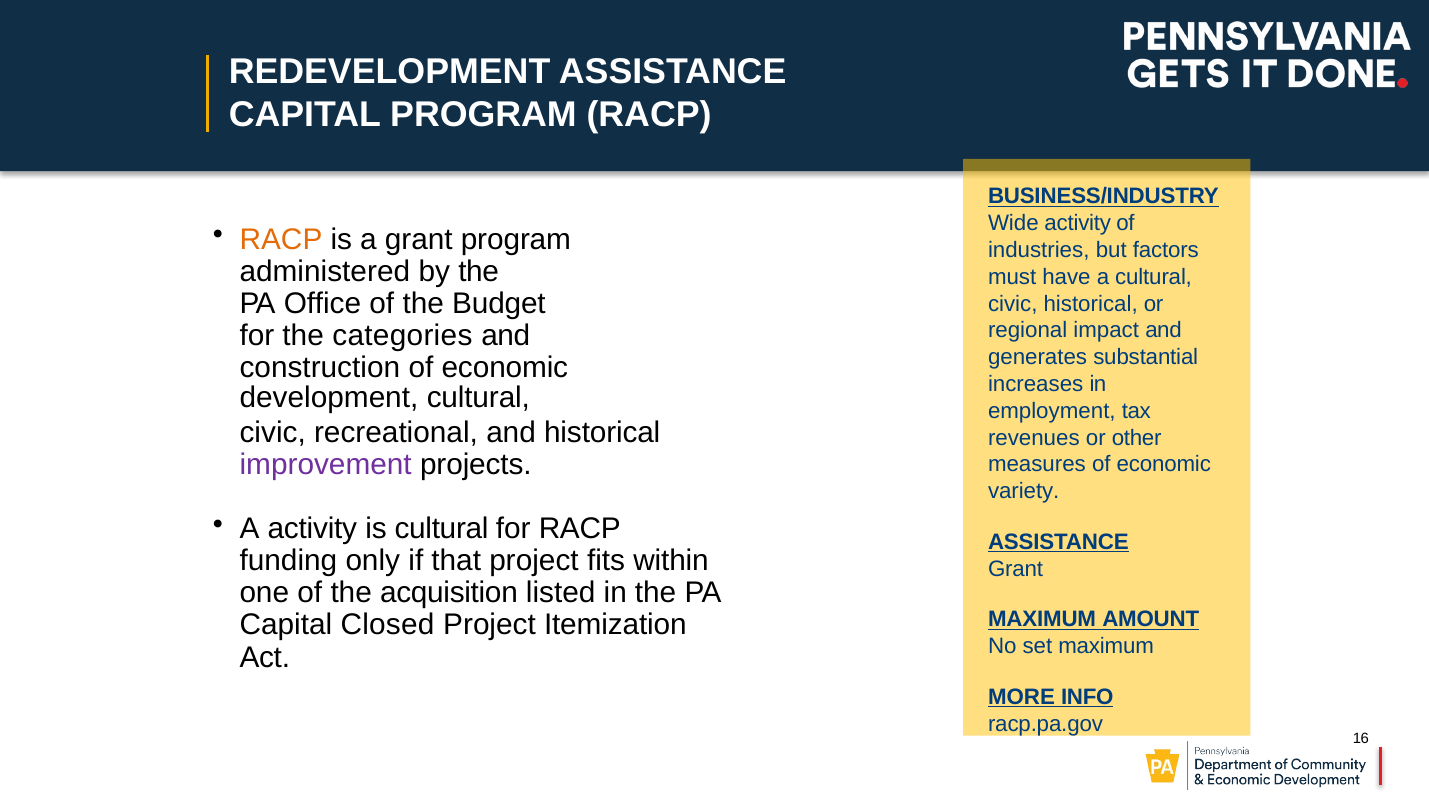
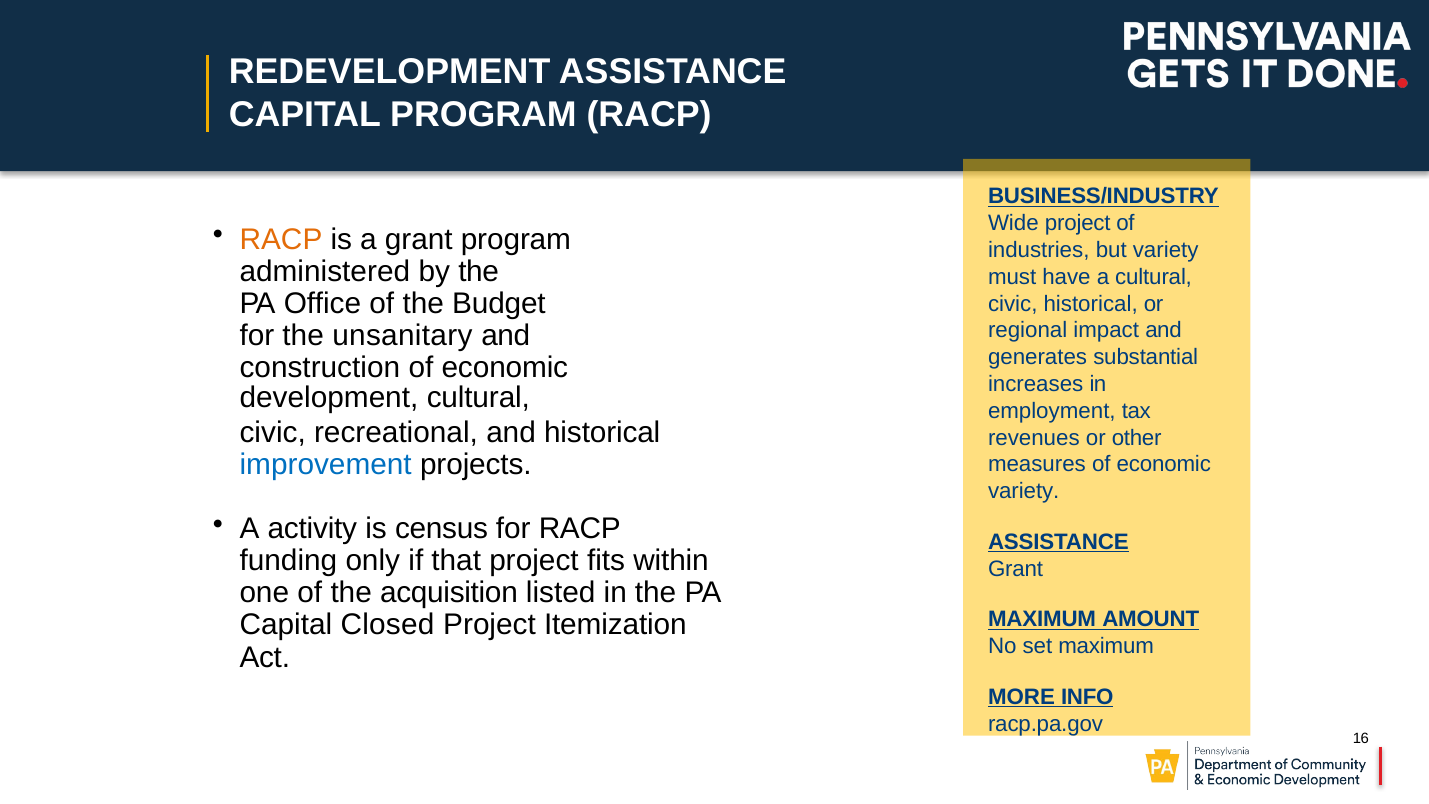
Wide activity: activity -> project
but factors: factors -> variety
categories: categories -> unsanitary
improvement colour: purple -> blue
is cultural: cultural -> census
